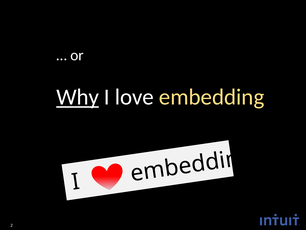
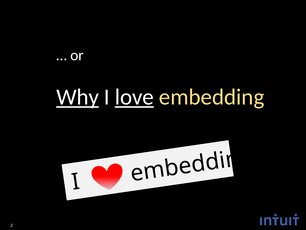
love underline: none -> present
